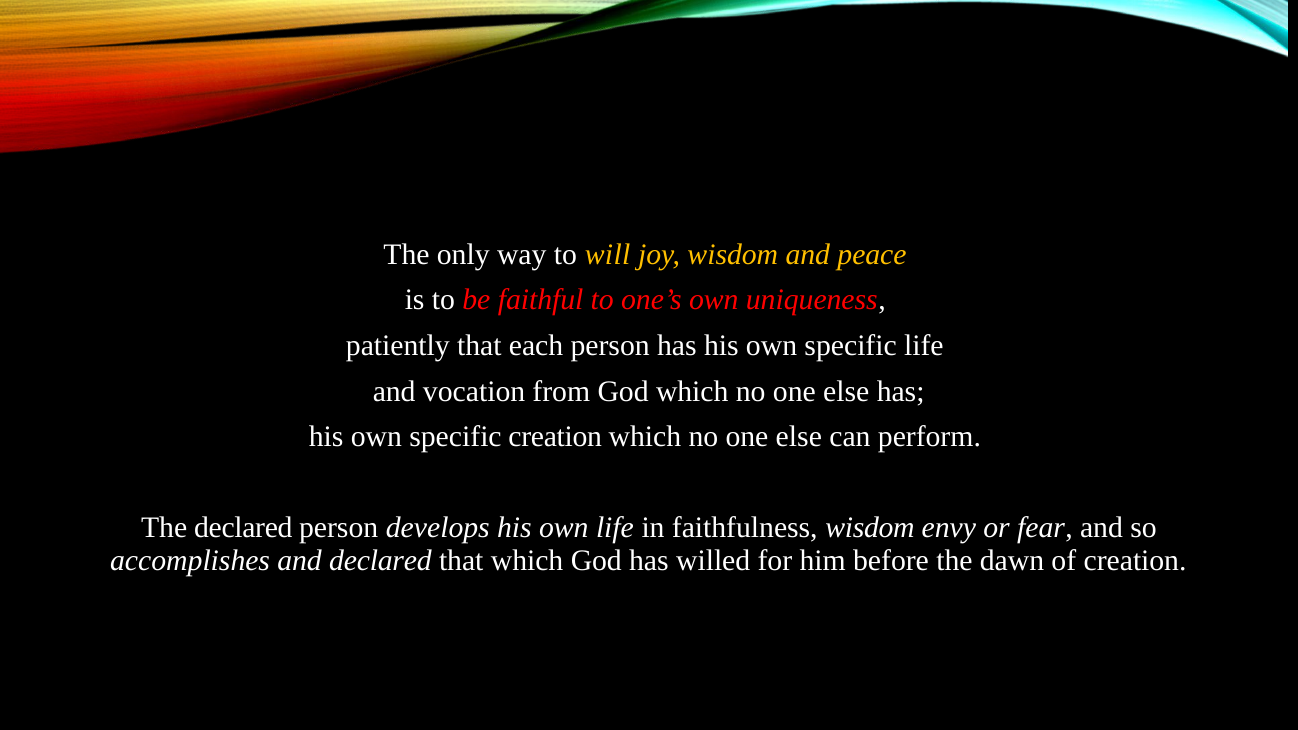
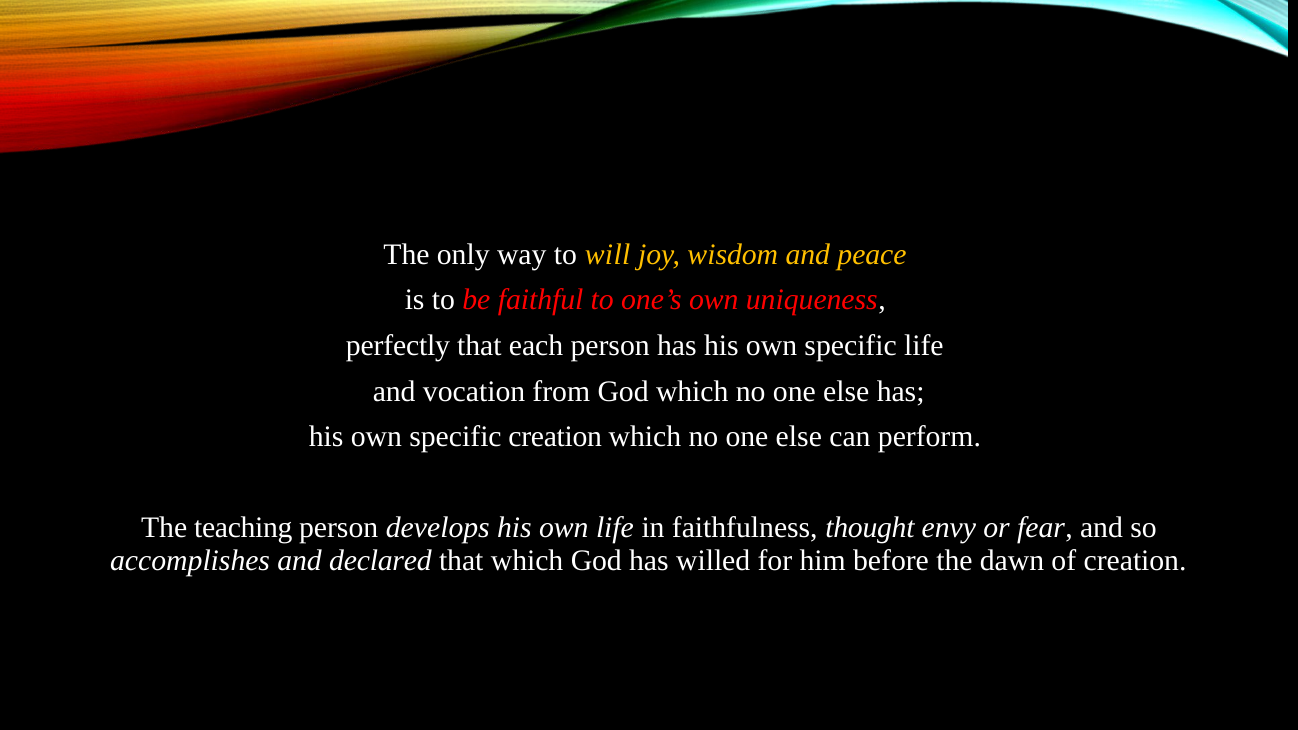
patiently: patiently -> perfectly
The declared: declared -> teaching
faithfulness wisdom: wisdom -> thought
